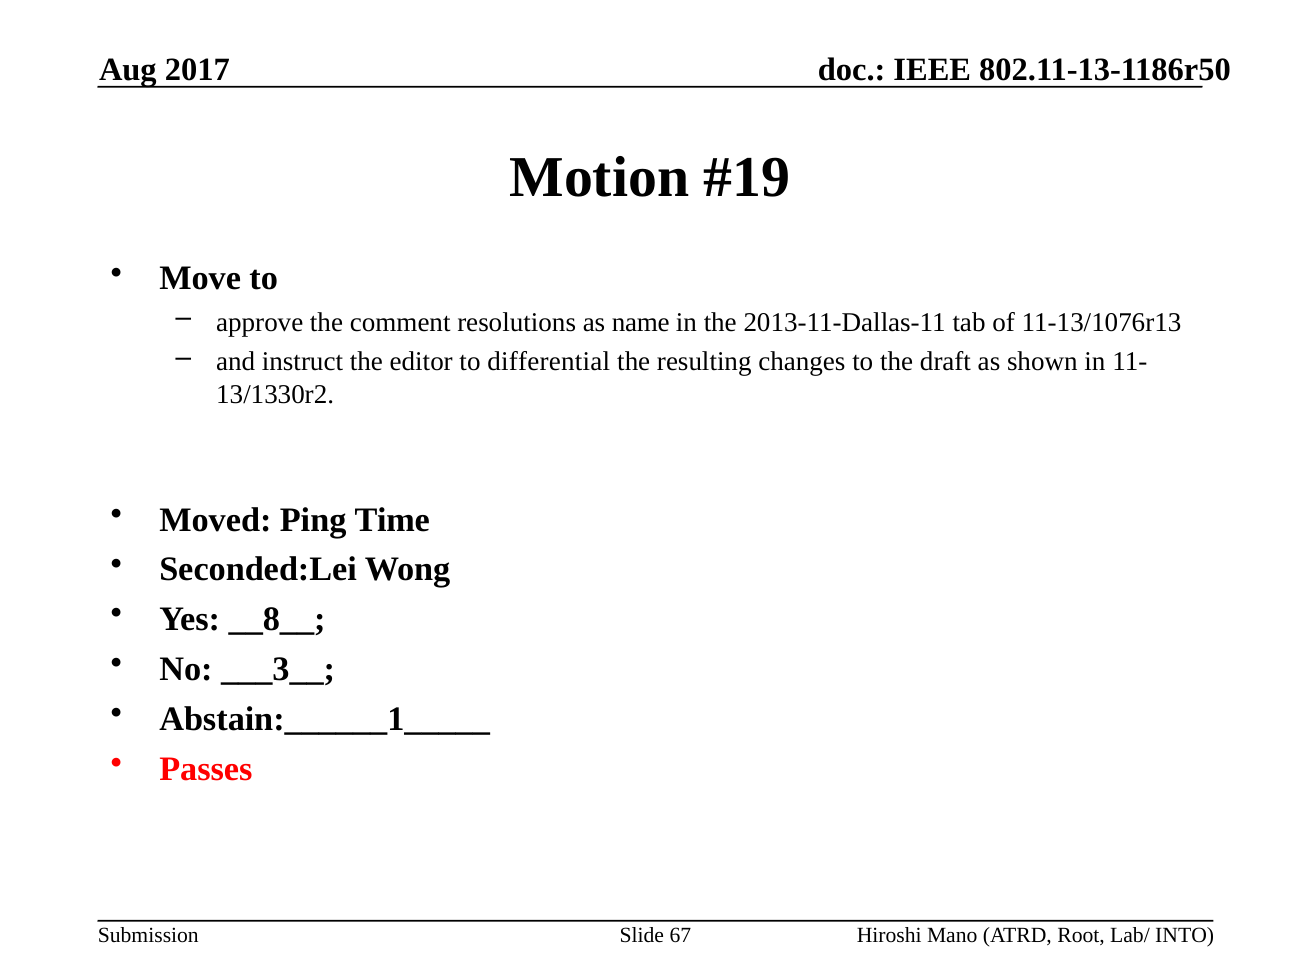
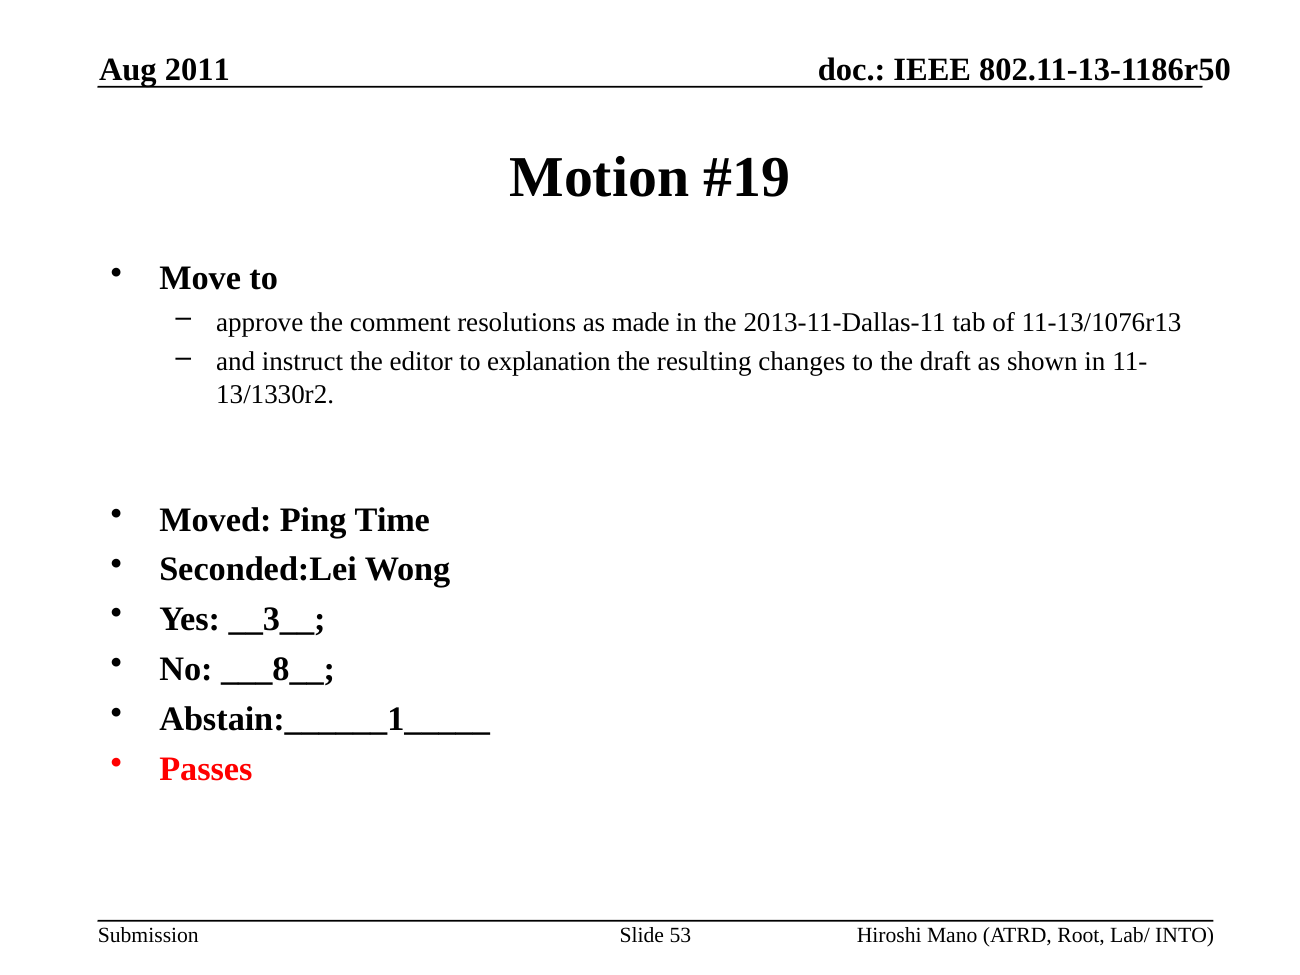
2017: 2017 -> 2011
name: name -> made
differential: differential -> explanation
__8__: __8__ -> __3__
___3__: ___3__ -> ___8__
67: 67 -> 53
